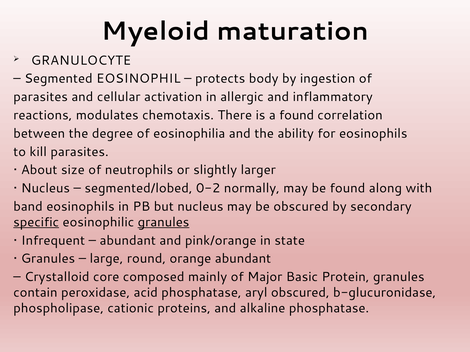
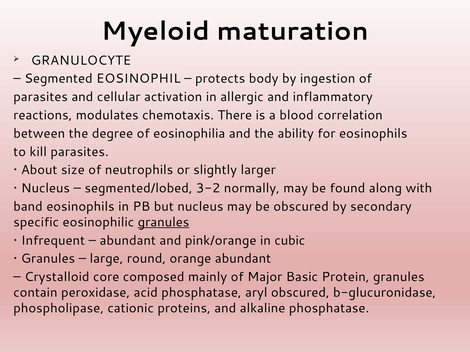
a found: found -> blood
0-2: 0-2 -> 3-2
specific underline: present -> none
state: state -> cubic
